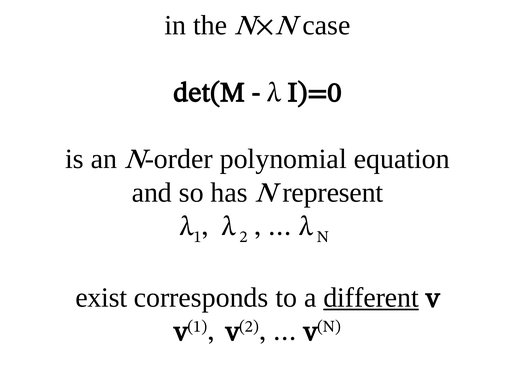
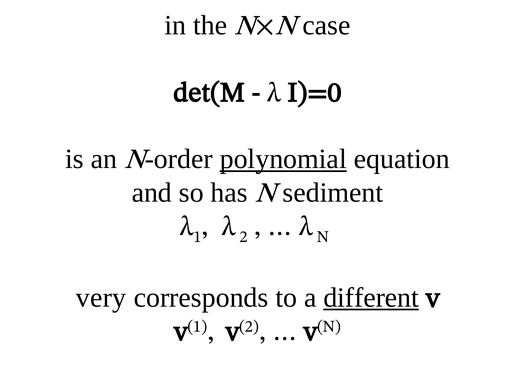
polynomial underline: none -> present
represent: represent -> sediment
exist: exist -> very
